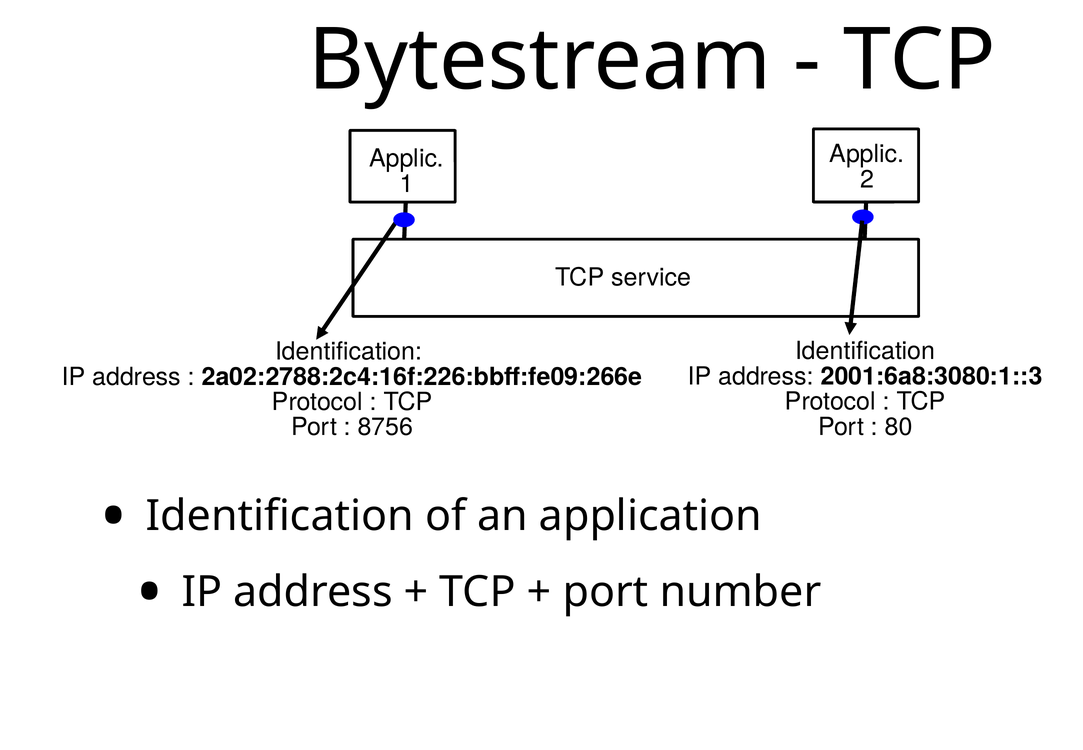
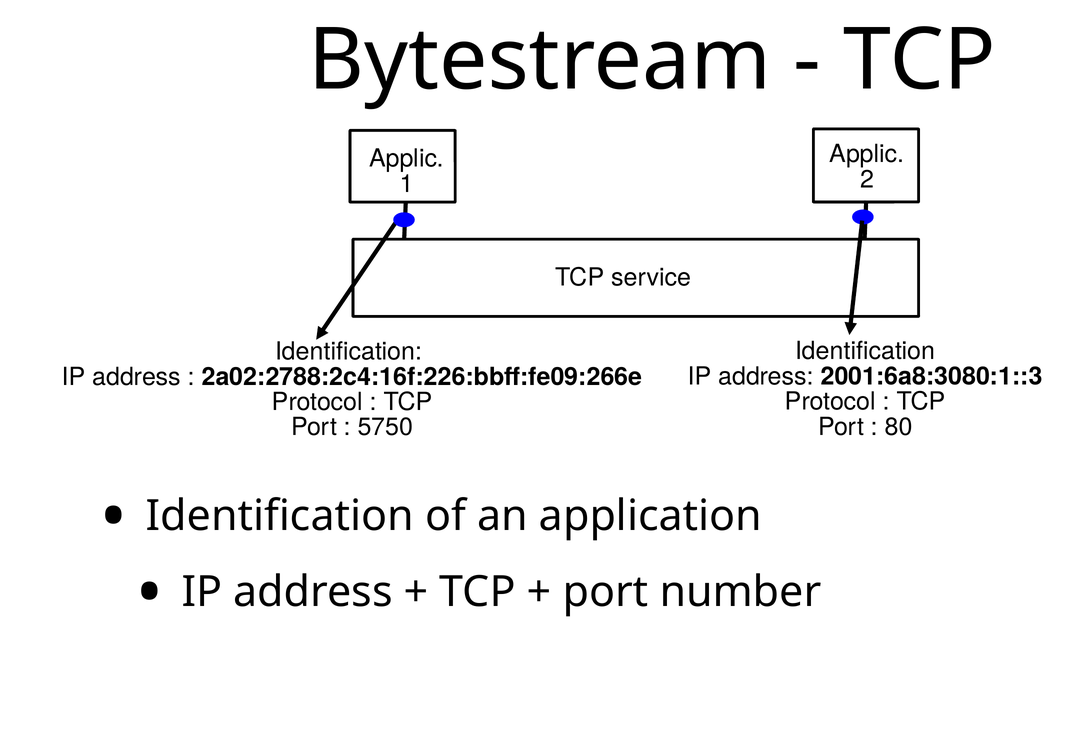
8756: 8756 -> 5750
